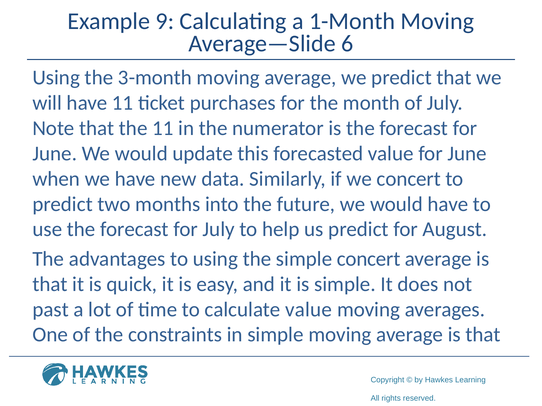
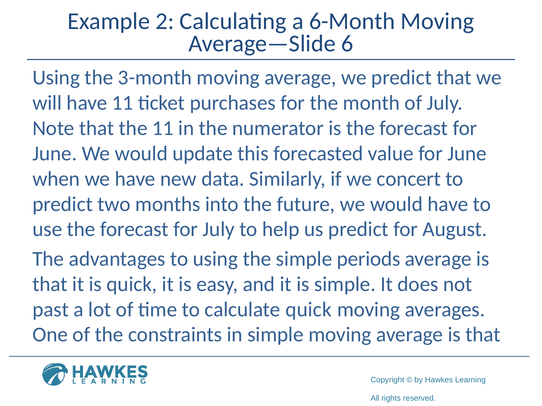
9: 9 -> 2
1-Month: 1-Month -> 6-Month
simple concert: concert -> periods
calculate value: value -> quick
